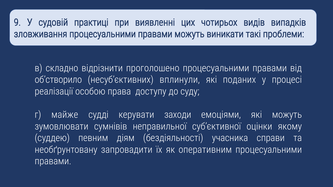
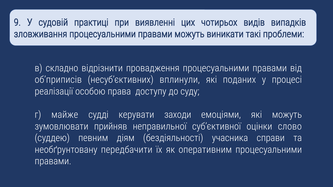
проголошено: проголошено -> провадження
об’створило: об’створило -> об’приписів
сумнівів: сумнівів -> прийняв
якому: якому -> слово
запровадити: запровадити -> передбачити
